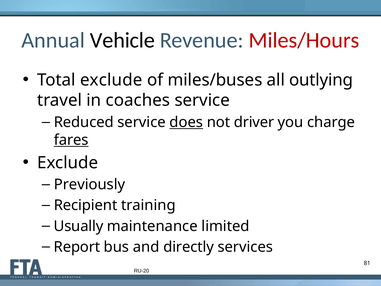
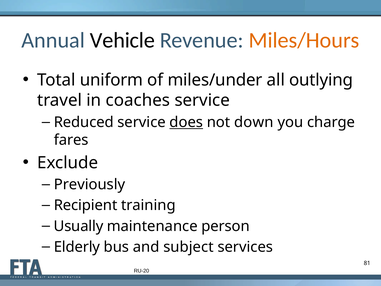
Miles/Hours colour: red -> orange
Total exclude: exclude -> uniform
miles/buses: miles/buses -> miles/under
driver: driver -> down
fares underline: present -> none
limited: limited -> person
Report: Report -> Elderly
directly: directly -> subject
